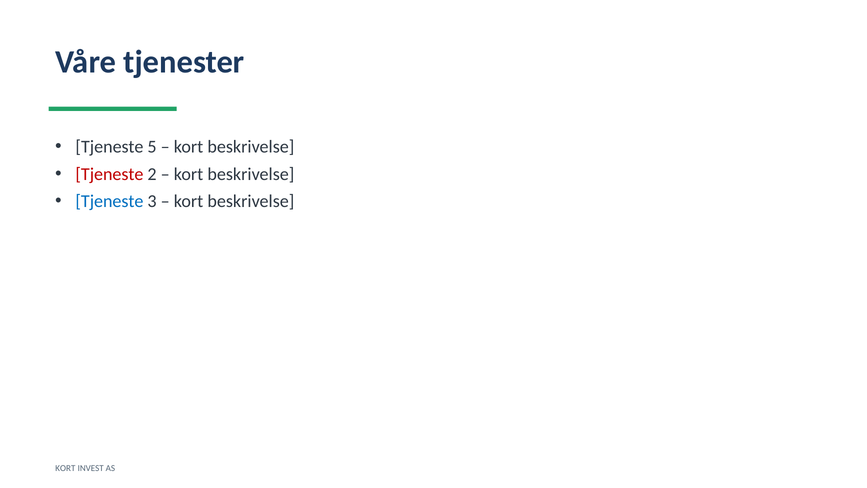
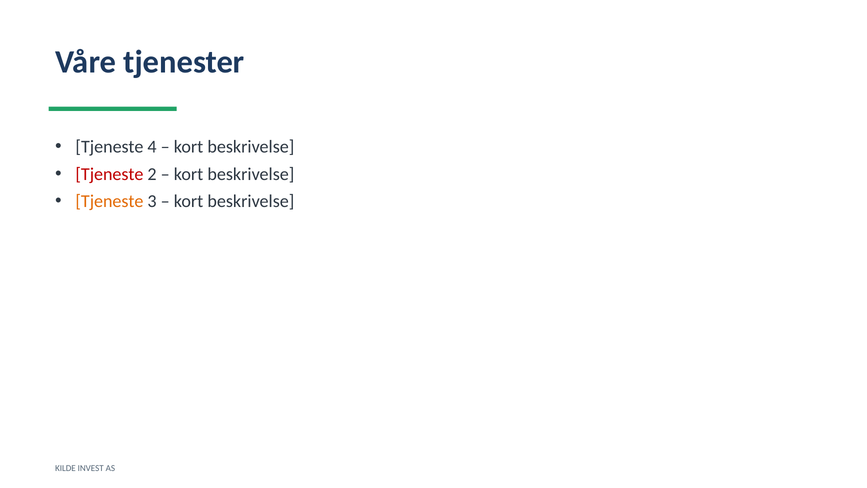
5: 5 -> 4
Tjeneste at (109, 201) colour: blue -> orange
KORT at (65, 468): KORT -> KILDE
